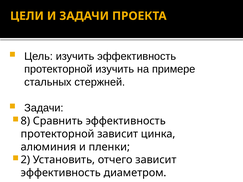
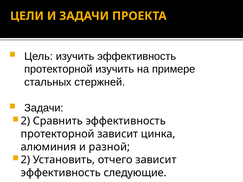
8 at (25, 121): 8 -> 2
пленки: пленки -> разной
диаметром: диаметром -> следующие
